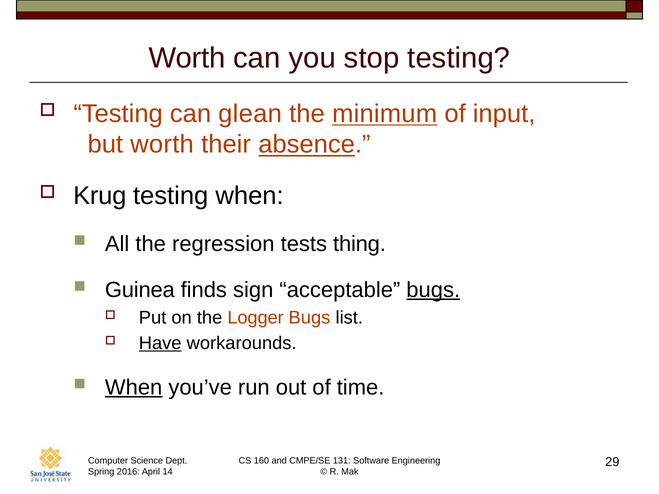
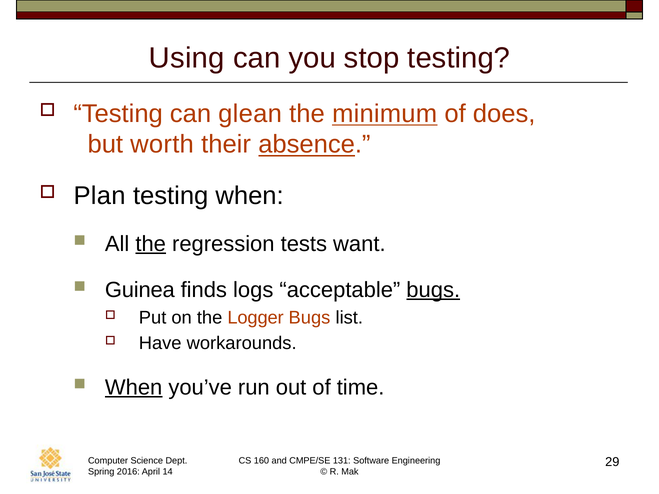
Worth at (187, 58): Worth -> Using
input: input -> does
Krug: Krug -> Plan
the at (151, 244) underline: none -> present
thing: thing -> want
sign: sign -> logs
Have underline: present -> none
